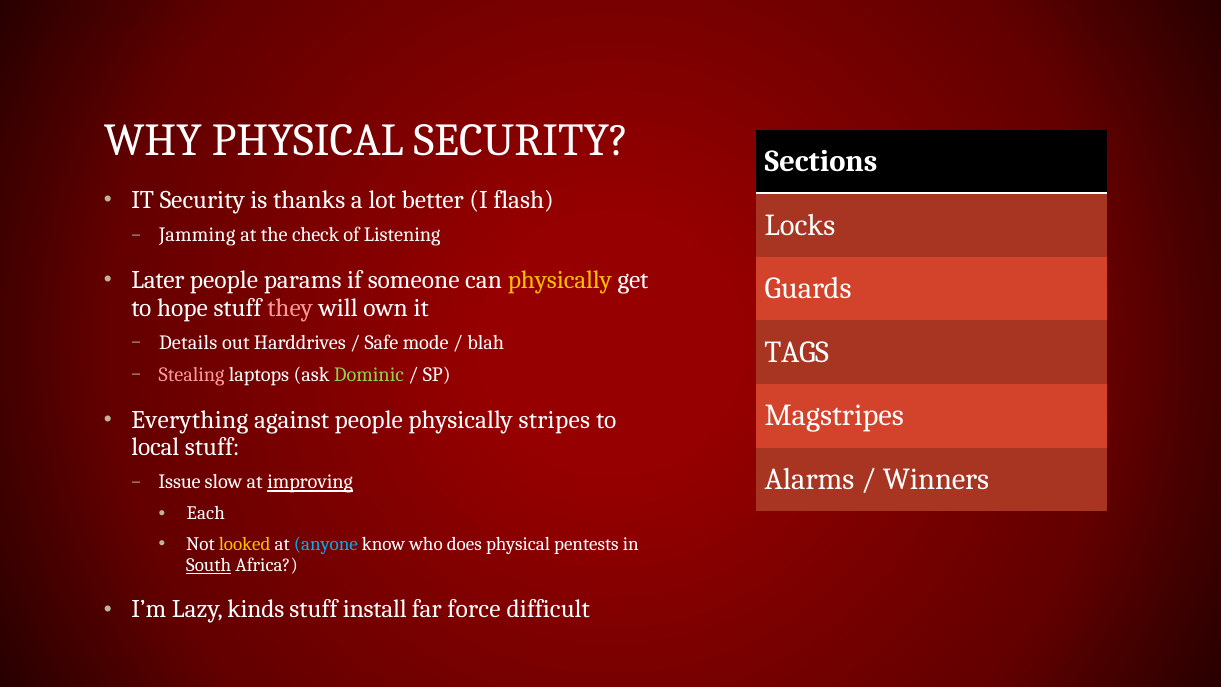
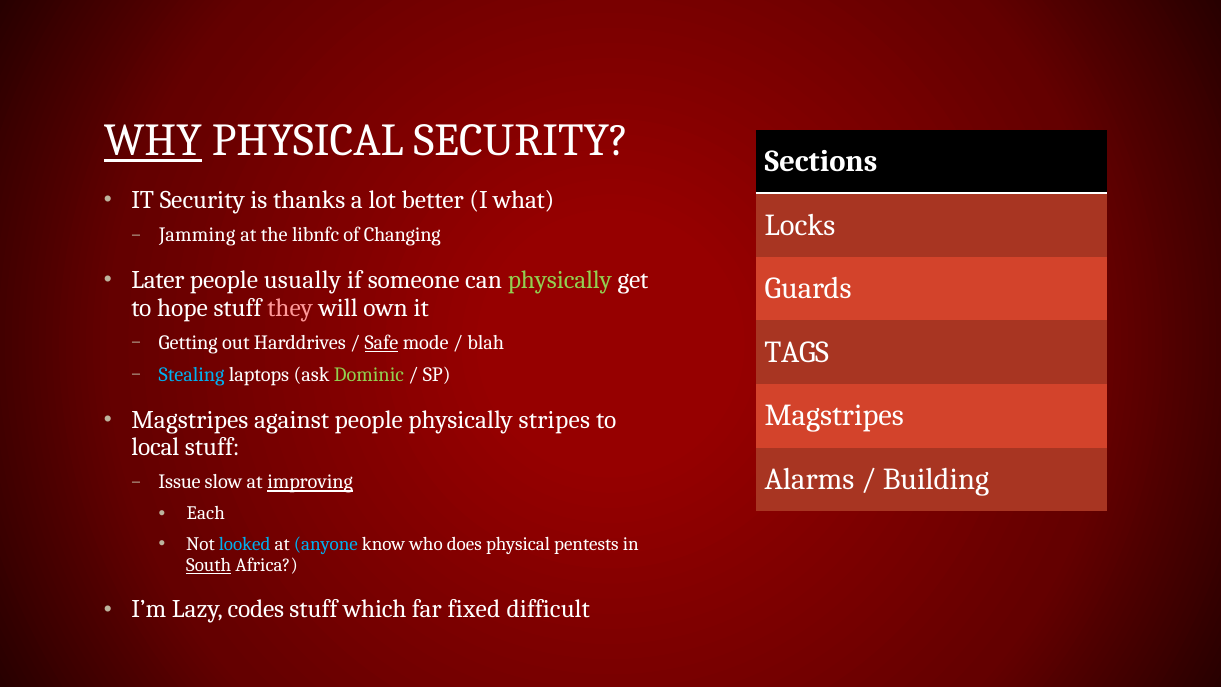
WHY underline: none -> present
flash: flash -> what
check: check -> libnfc
Listening: Listening -> Changing
params: params -> usually
physically at (560, 280) colour: yellow -> light green
Details: Details -> Getting
Safe underline: none -> present
Stealing colour: pink -> light blue
Everything at (190, 420): Everything -> Magstripes
Winners: Winners -> Building
looked colour: yellow -> light blue
kinds: kinds -> codes
install: install -> which
force: force -> fixed
